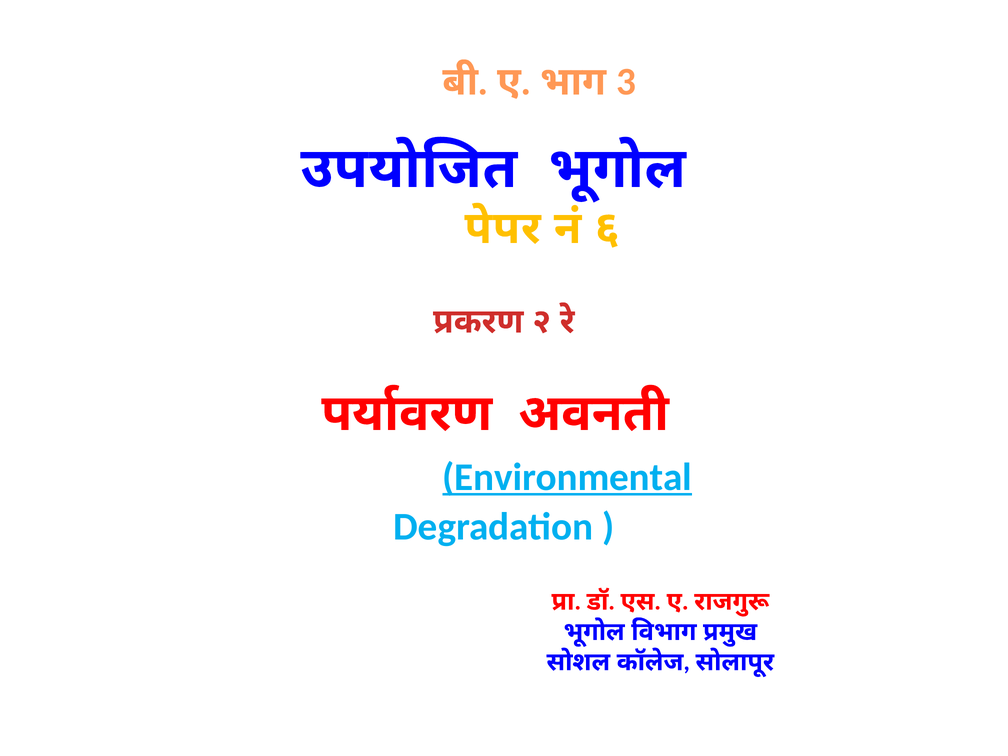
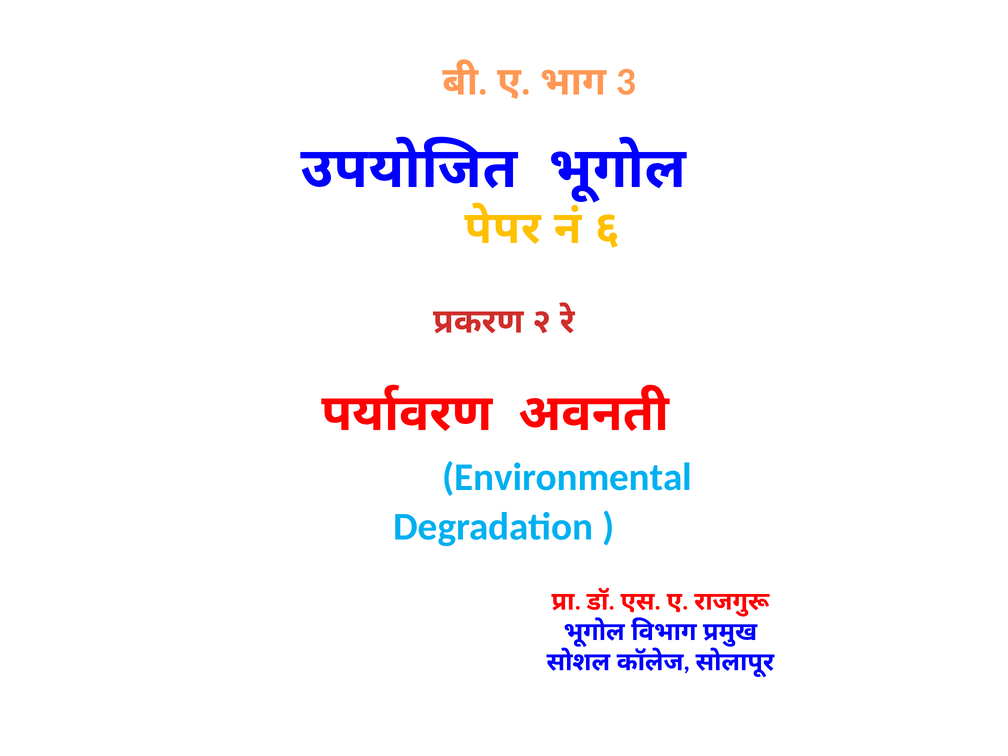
Environmental underline: present -> none
